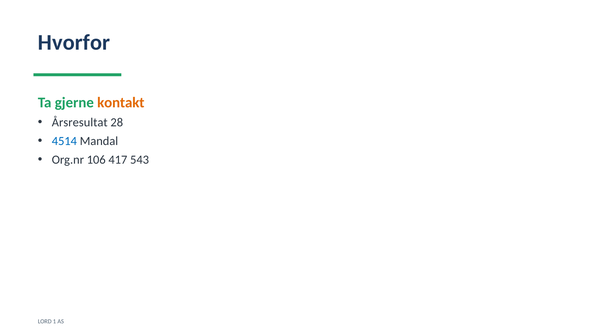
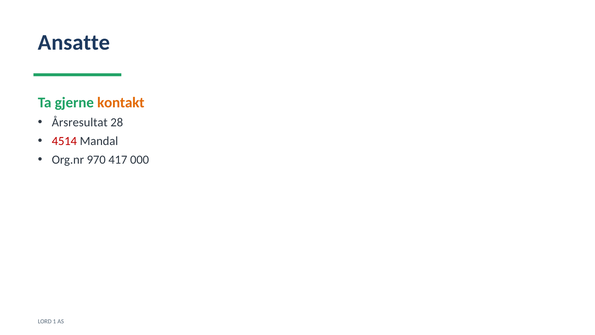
Hvorfor: Hvorfor -> Ansatte
4514 colour: blue -> red
106: 106 -> 970
543: 543 -> 000
